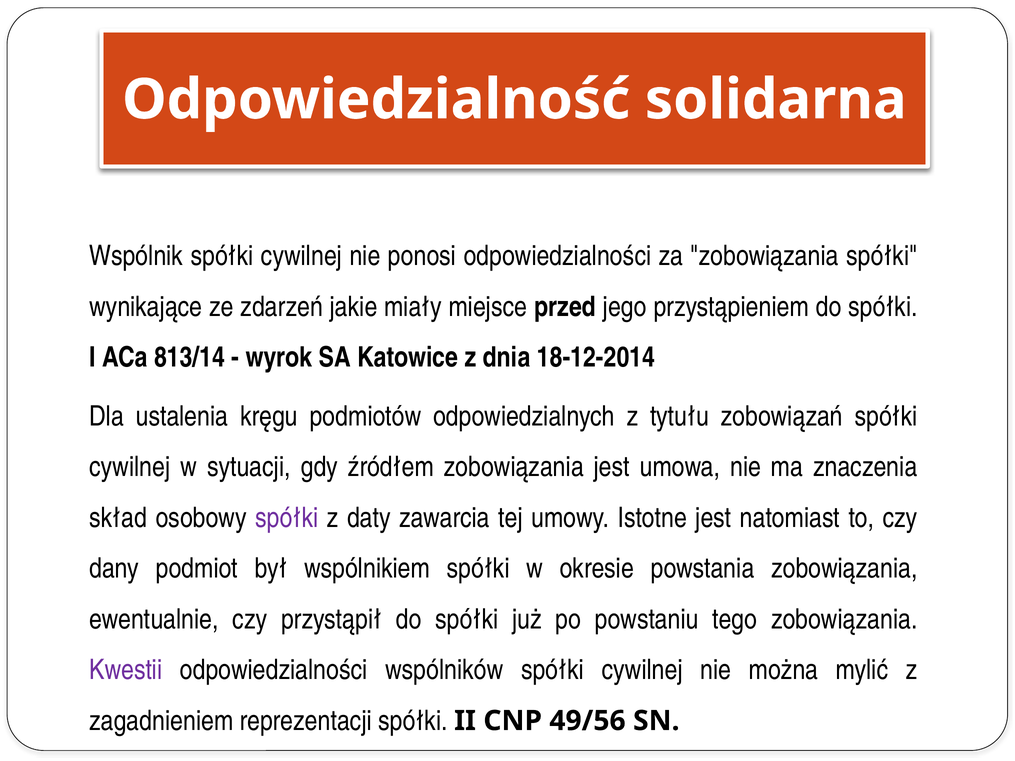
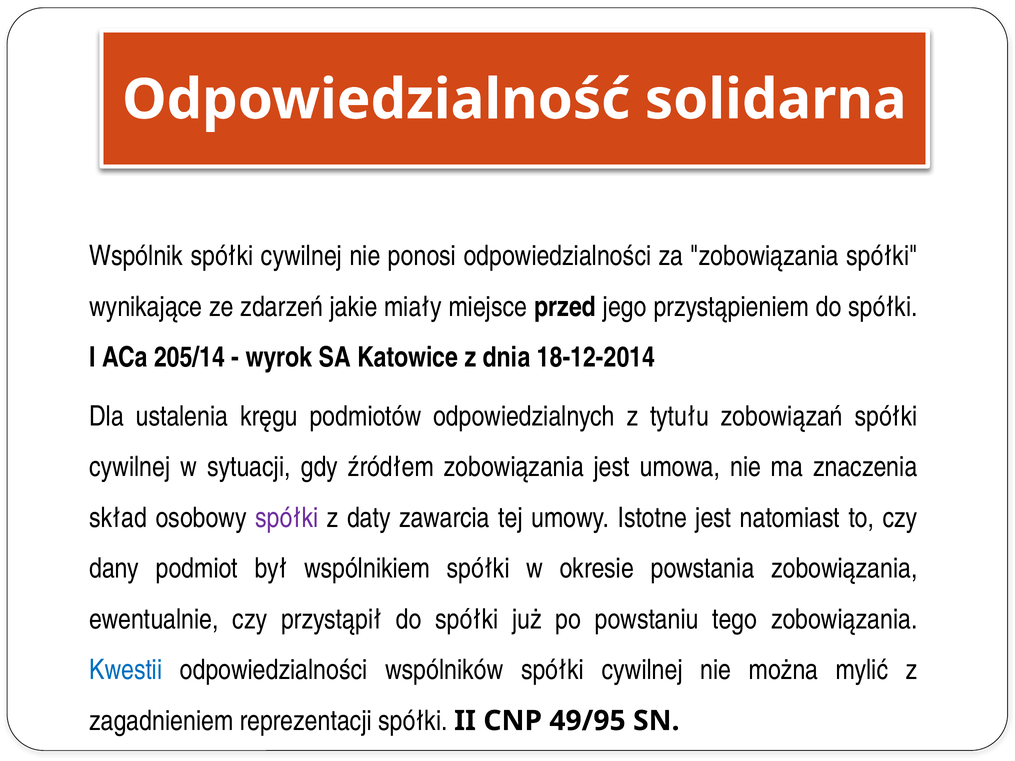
813/14: 813/14 -> 205/14
Kwestii colour: purple -> blue
49/56: 49/56 -> 49/95
